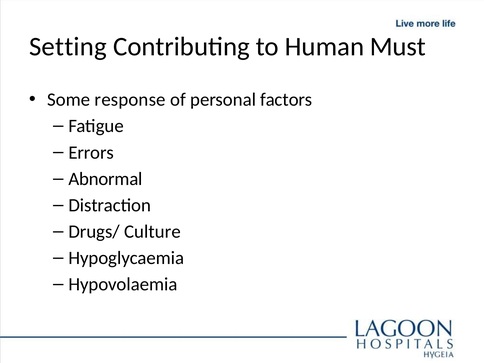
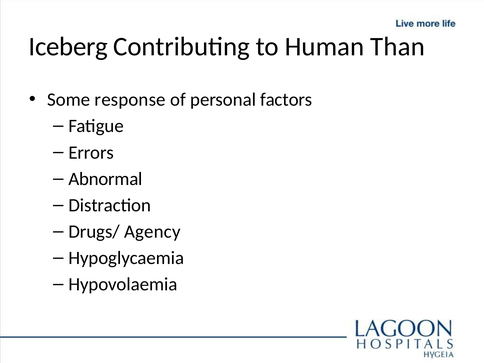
Setting: Setting -> Iceberg
Must: Must -> Than
Culture: Culture -> Agency
